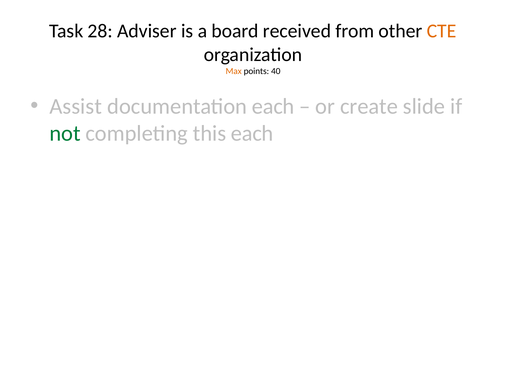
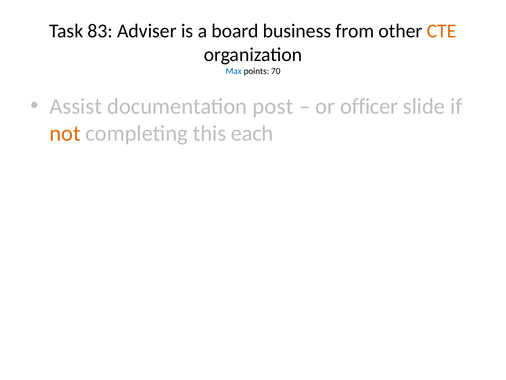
28: 28 -> 83
received: received -> business
Max colour: orange -> blue
40: 40 -> 70
documentation each: each -> post
create: create -> officer
not colour: green -> orange
